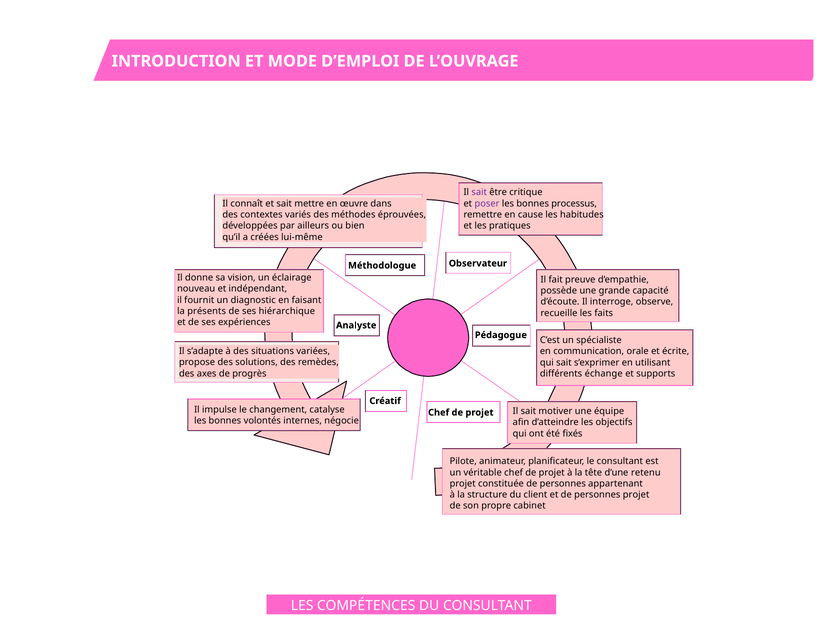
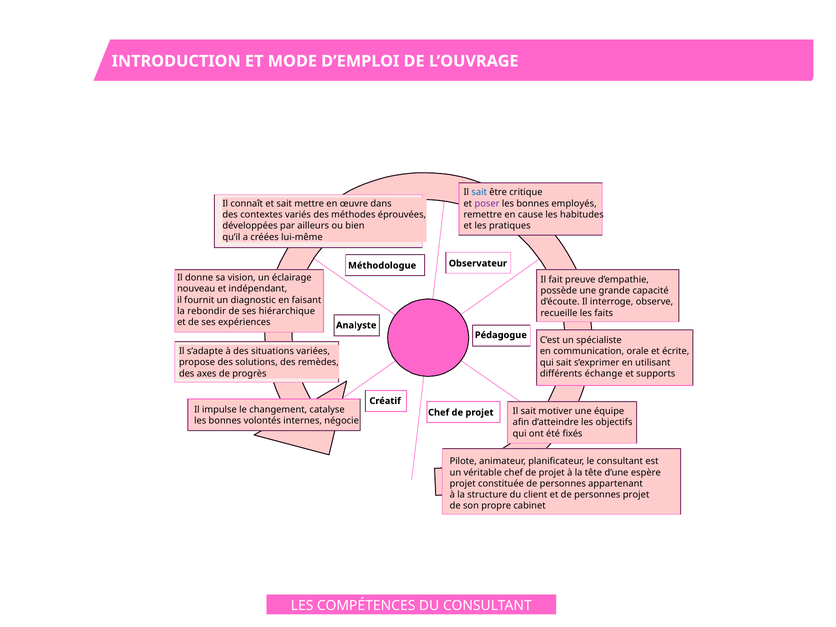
sait at (479, 192) colour: purple -> blue
processus: processus -> employés
présents: présents -> rebondir
retenu: retenu -> espère
